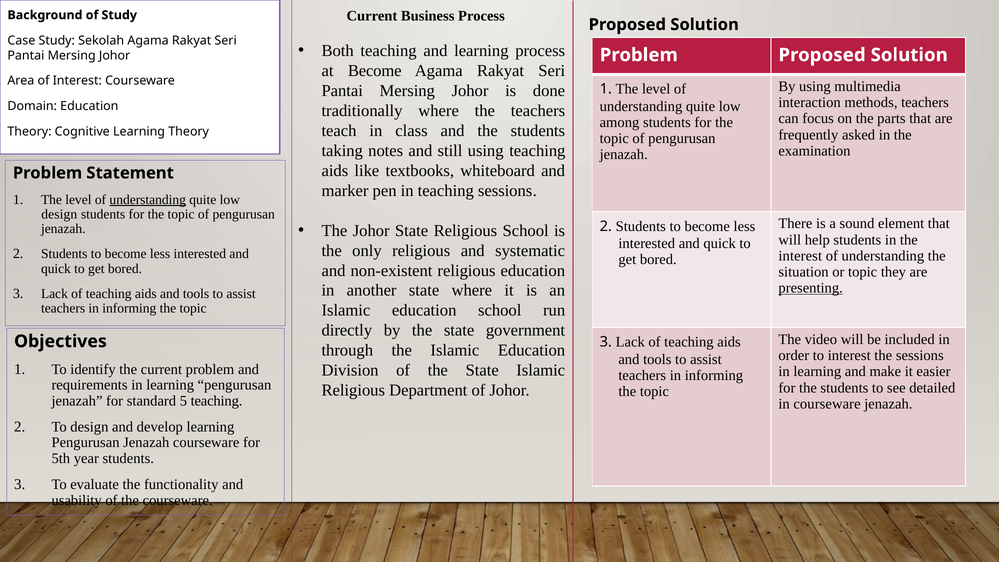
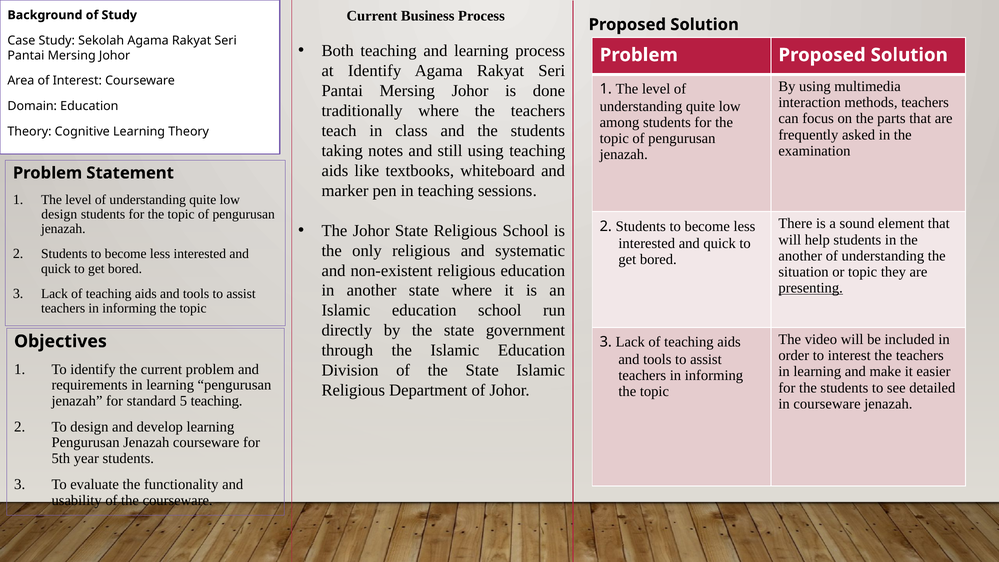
at Become: Become -> Identify
understanding at (148, 200) underline: present -> none
interest at (800, 256): interest -> another
interest the sessions: sessions -> teachers
